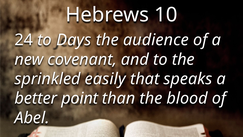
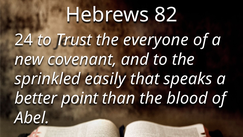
10: 10 -> 82
Days: Days -> Trust
audience: audience -> everyone
